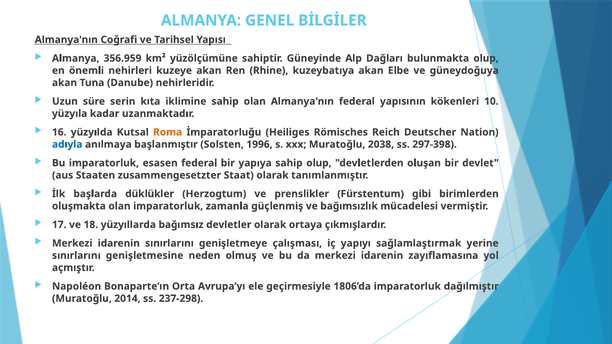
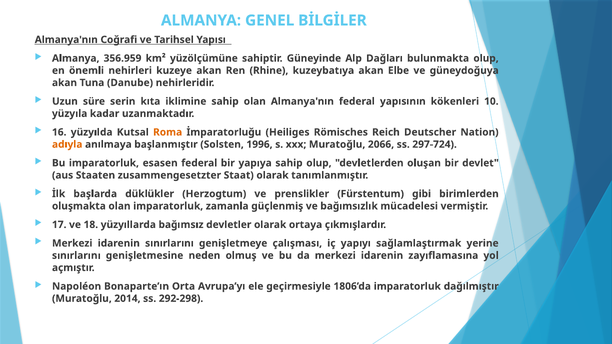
adıyla colour: blue -> orange
2038: 2038 -> 2066
297-398: 297-398 -> 297-724
237-298: 237-298 -> 292-298
